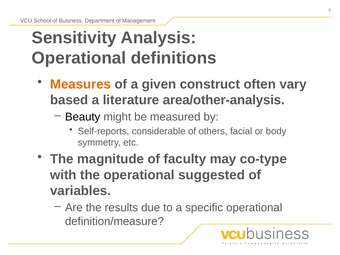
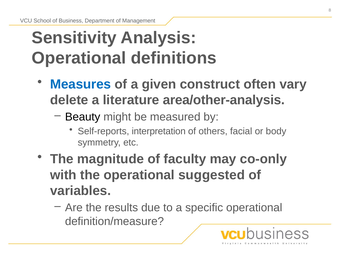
Measures colour: orange -> blue
based: based -> delete
considerable: considerable -> interpretation
co-type: co-type -> co-only
